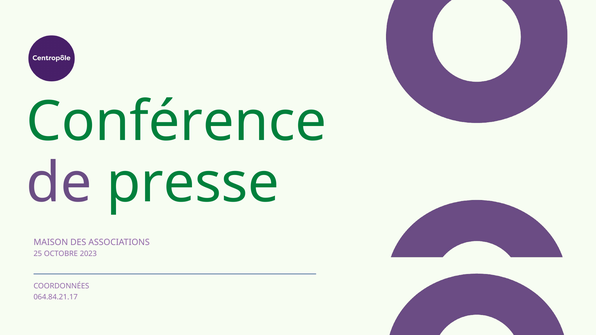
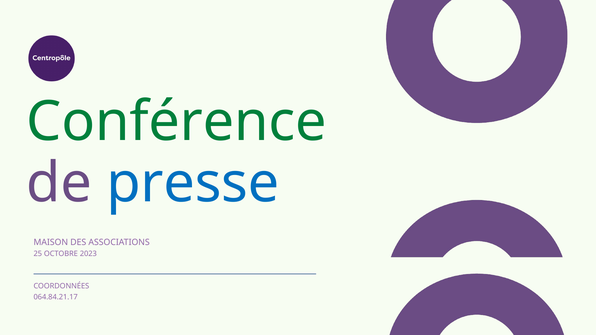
presse colour: green -> blue
